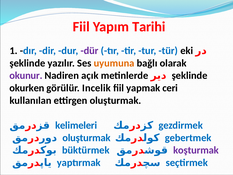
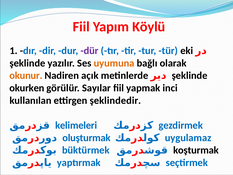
Tarihi: Tarihi -> Köylü
okunur colour: purple -> orange
Incelik: Incelik -> Sayılar
ceri: ceri -> inci
ettirgen oluşturmak: oluşturmak -> şeklindedir
gebertmek: gebertmek -> uygulamaz
koşturmak colour: purple -> black
